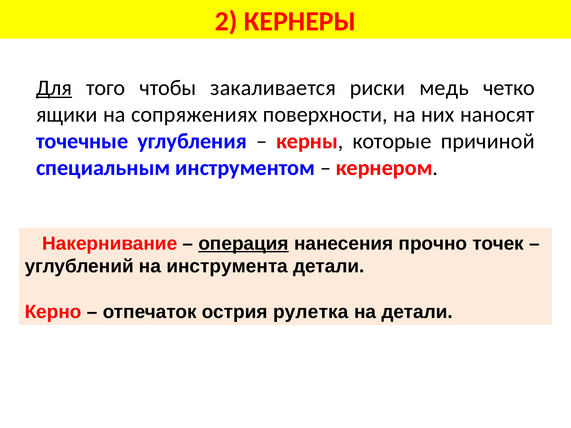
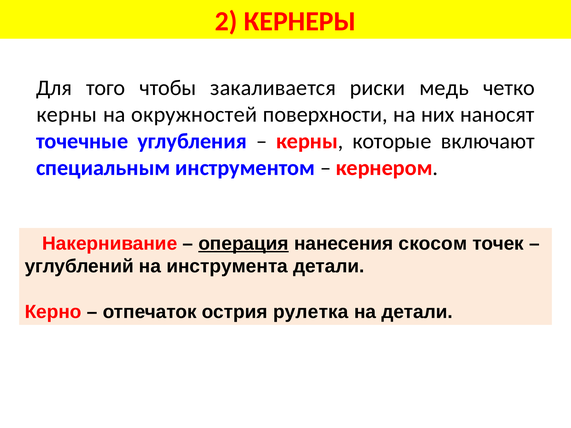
Для underline: present -> none
ящики at (67, 115): ящики -> керны
сопряжениях: сопряжениях -> окружностей
причиной: причиной -> включают
прочно: прочно -> скосом
